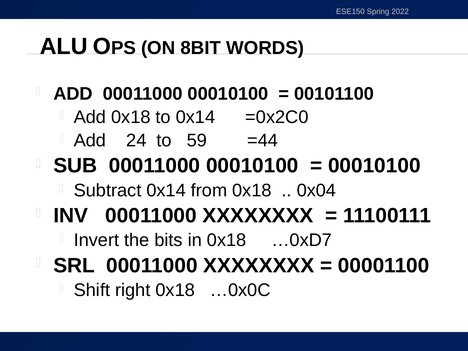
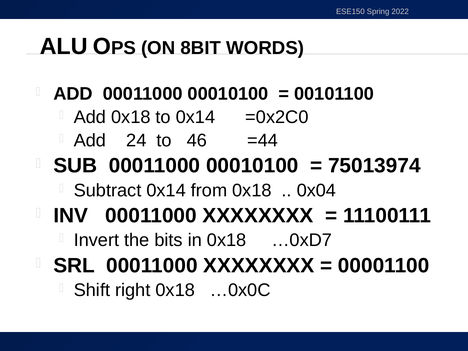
59: 59 -> 46
00010100 at (374, 166): 00010100 -> 75013974
